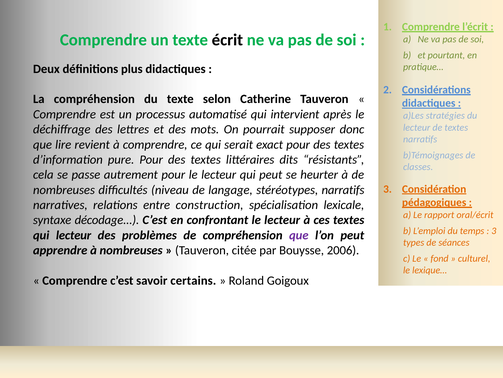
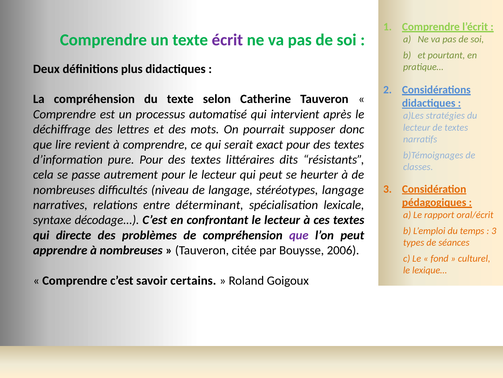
écrit colour: black -> purple
stéréotypes narratifs: narratifs -> langage
construction: construction -> déterminant
qui lecteur: lecteur -> directe
